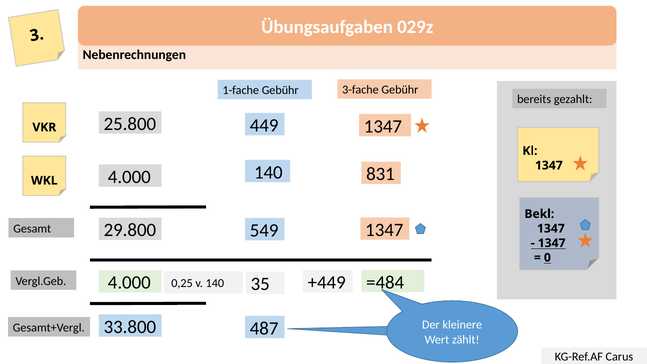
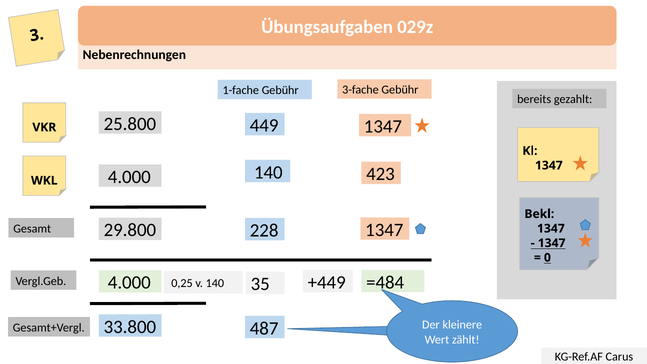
831: 831 -> 423
549: 549 -> 228
